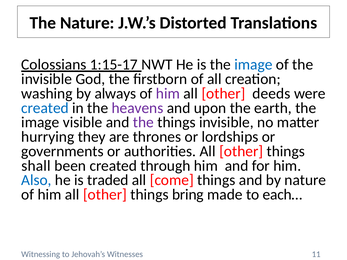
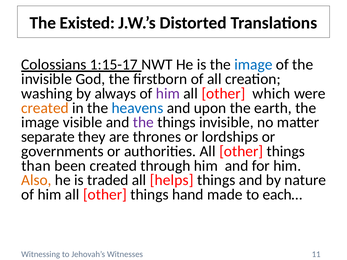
The Nature: Nature -> Existed
deeds: deeds -> which
created at (45, 108) colour: blue -> orange
heavens colour: purple -> blue
hurrying: hurrying -> separate
shall: shall -> than
Also colour: blue -> orange
come: come -> helps
bring: bring -> hand
